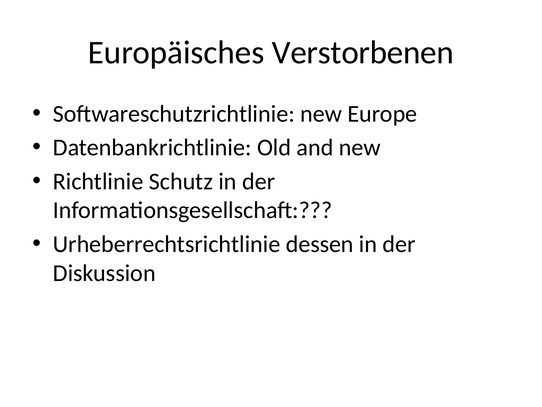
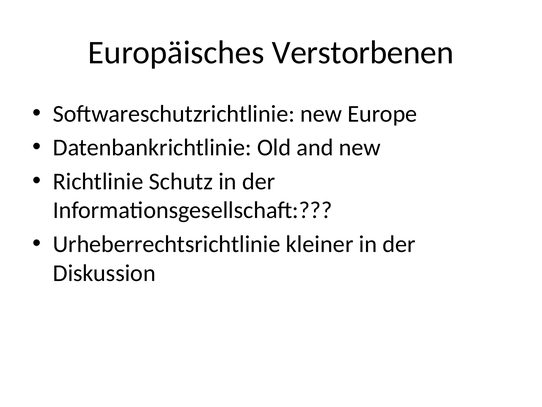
dessen: dessen -> kleiner
